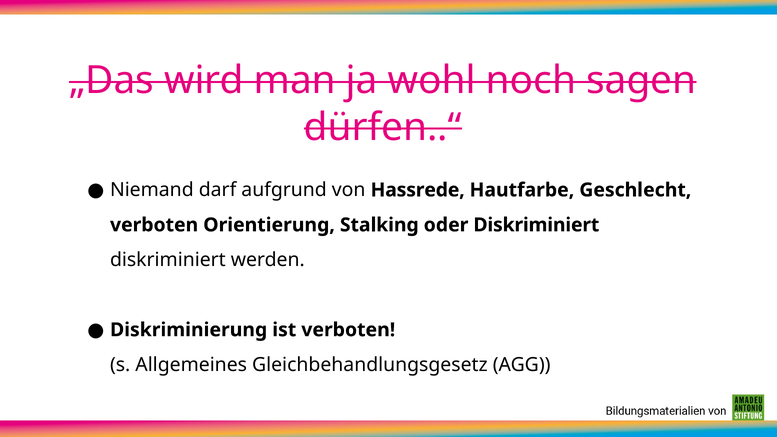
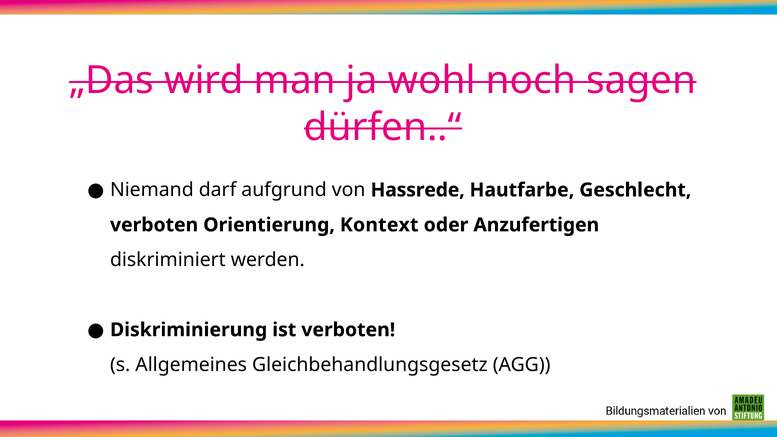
Stalking: Stalking -> Kontext
oder Diskriminiert: Diskriminiert -> Anzufertigen
